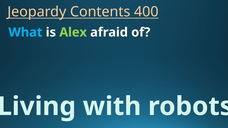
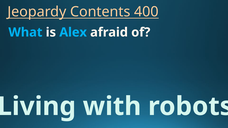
Alex colour: light green -> light blue
